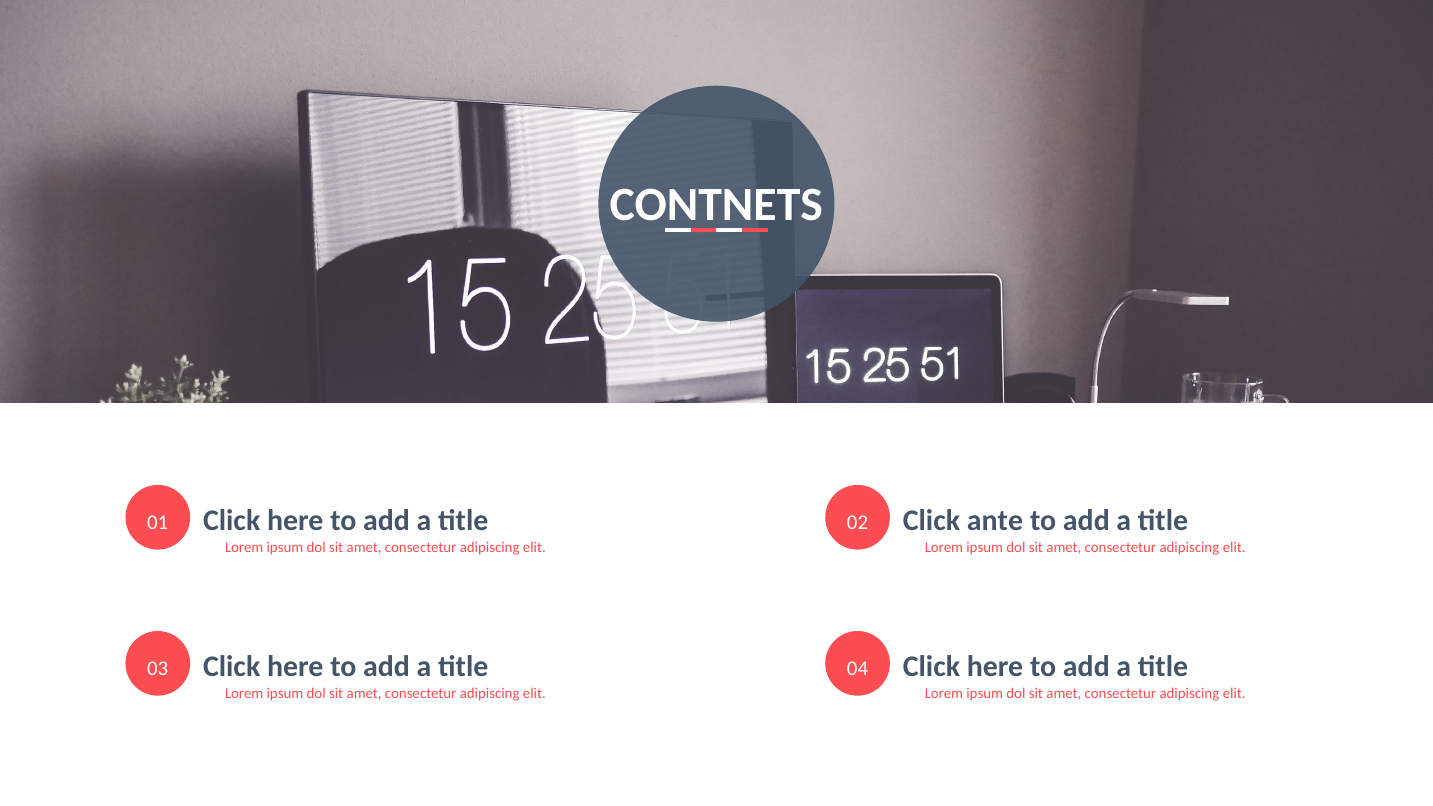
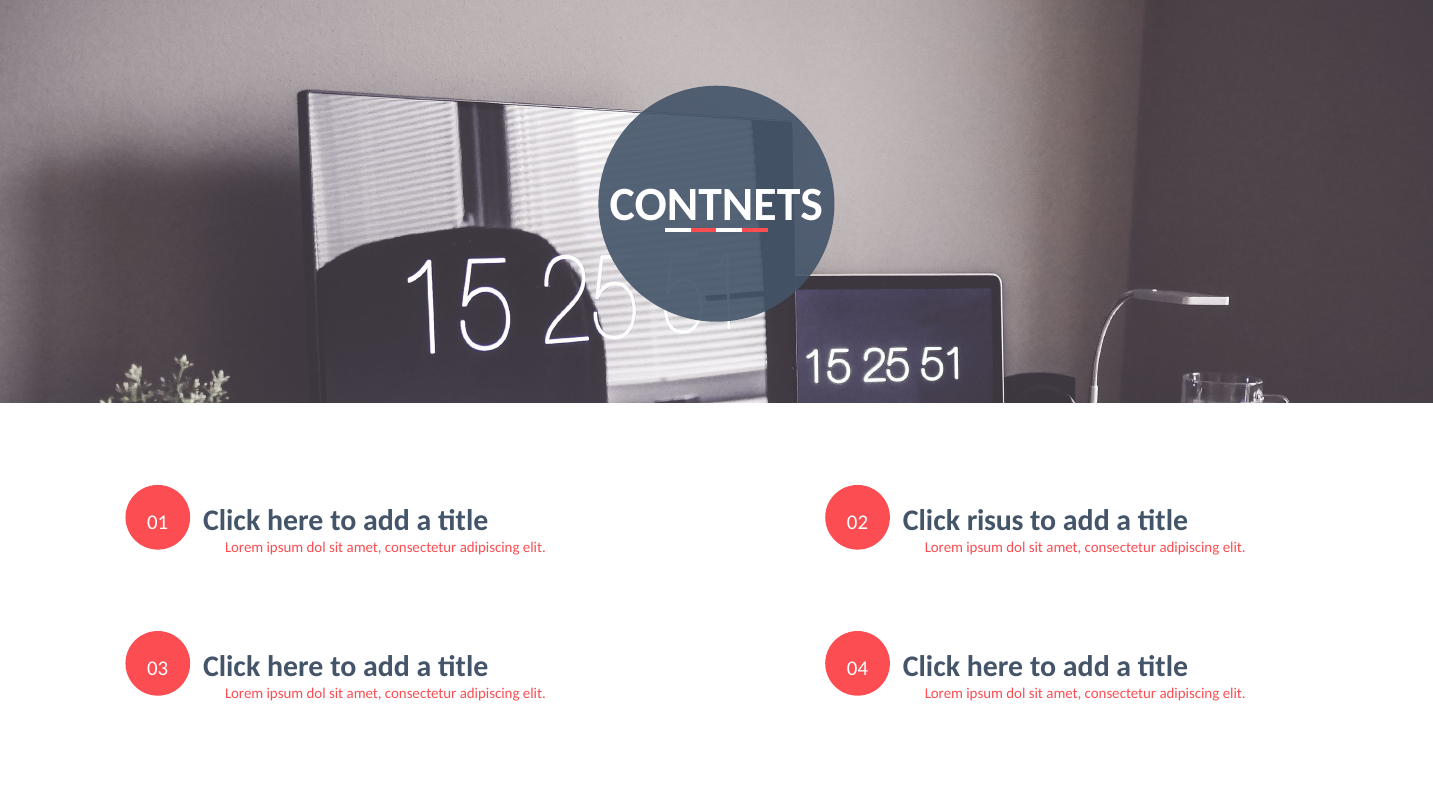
ante: ante -> risus
